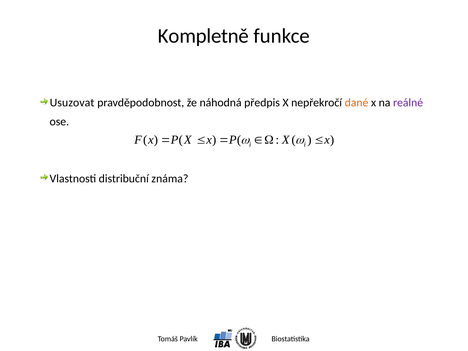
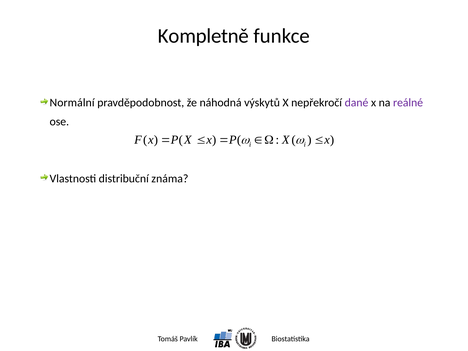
Usuzovat: Usuzovat -> Normální
předpis: předpis -> výskytů
dané colour: orange -> purple
